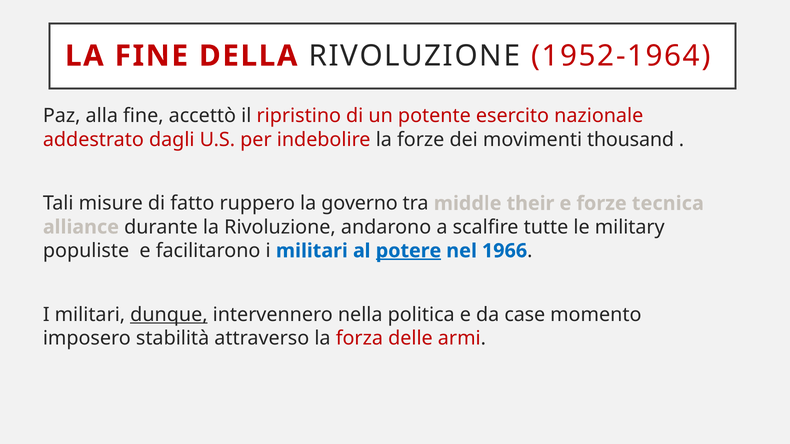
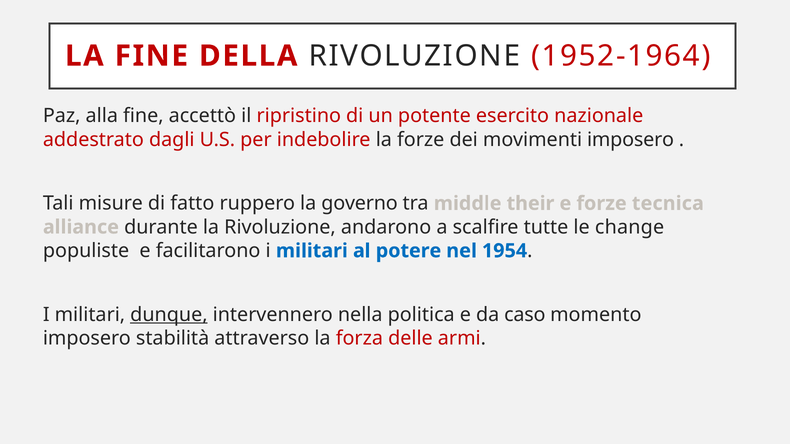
movimenti thousand: thousand -> imposero
military: military -> change
potere underline: present -> none
1966: 1966 -> 1954
case: case -> caso
